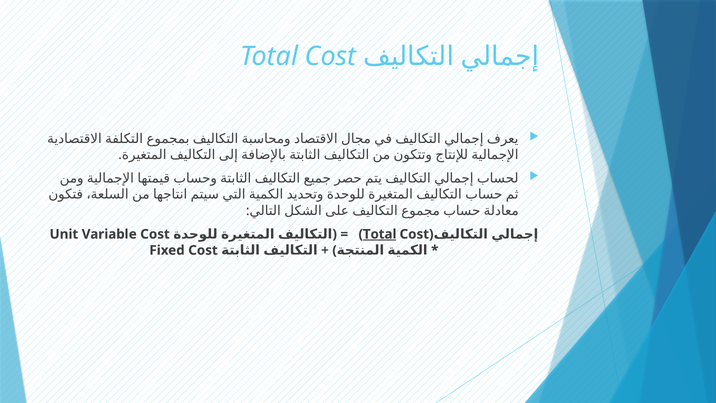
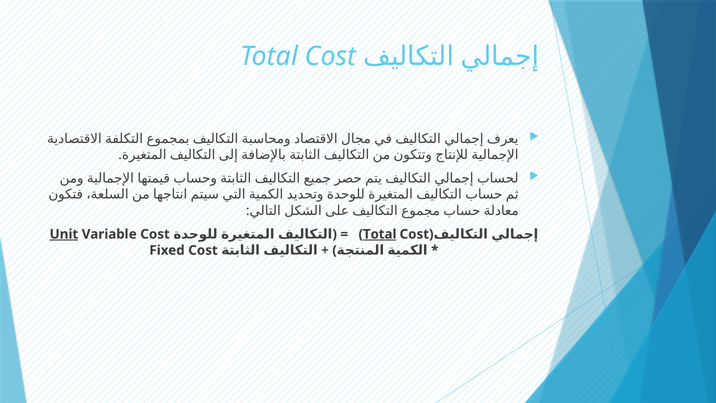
Unit underline: none -> present
